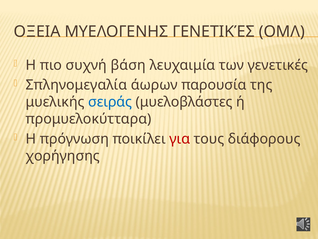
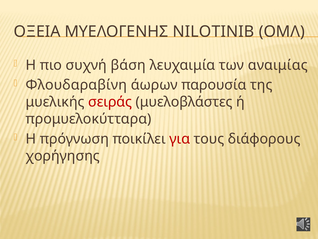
ΜΥΕΛΟΓΕΝΗΣ ΓΕΝΕΤΙΚΈΣ: ΓΕΝΕΤΙΚΈΣ -> NILOTINIB
των γενετικές: γενετικές -> αναιμίας
Σπληνομεγαλία: Σπληνομεγαλία -> Φλουδαραβίνη
σειράς colour: blue -> red
